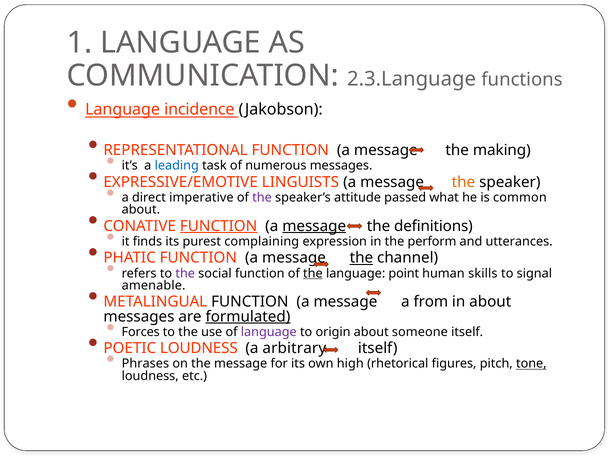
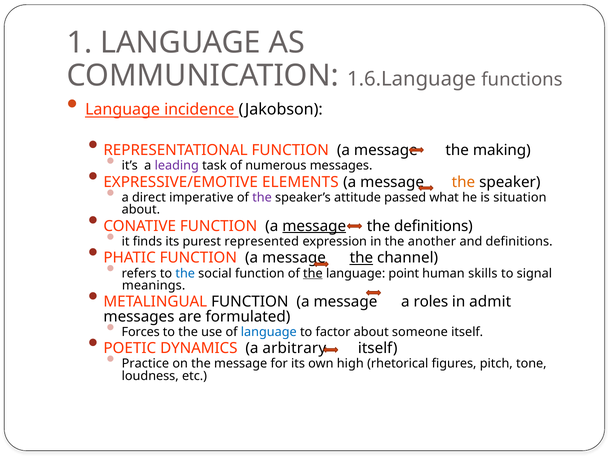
2.3.Language: 2.3.Language -> 1.6.Language
leading colour: blue -> purple
LINGUISTS: LINGUISTS -> ELEMENTS
common: common -> situation
FUNCTION at (219, 226) underline: present -> none
complaining: complaining -> represented
perform: perform -> another
and utterances: utterances -> definitions
the at (185, 273) colour: purple -> blue
amenable: amenable -> meanings
from: from -> roles
in about: about -> admit
formulated underline: present -> none
language at (269, 332) colour: purple -> blue
origin: origin -> factor
LOUDNESS at (199, 348): LOUDNESS -> DYNAMICS
Phrases: Phrases -> Practice
tone underline: present -> none
